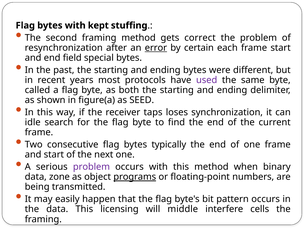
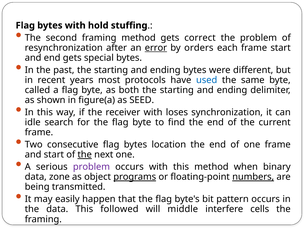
kept: kept -> hold
certain: certain -> orders
end field: field -> gets
used colour: purple -> blue
receiver taps: taps -> with
typically: typically -> location
the at (85, 155) underline: none -> present
numbers underline: none -> present
licensing: licensing -> followed
